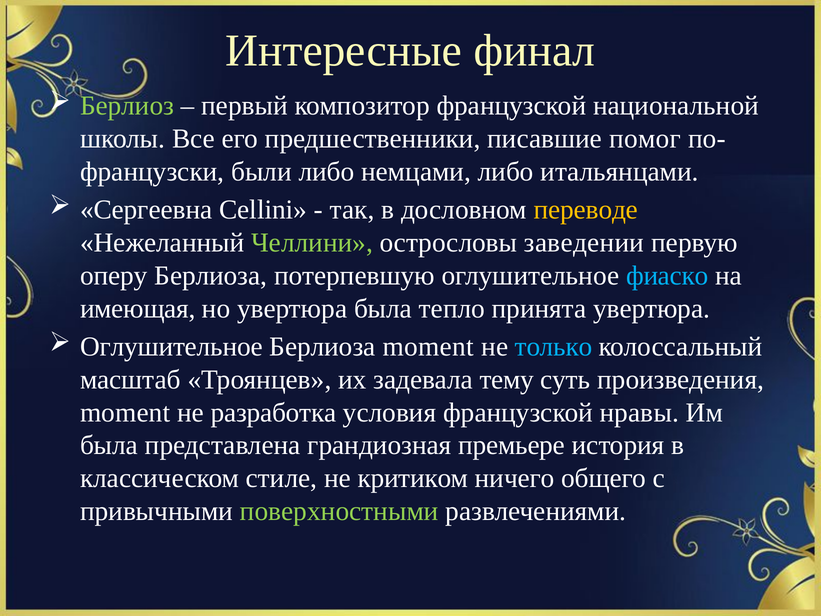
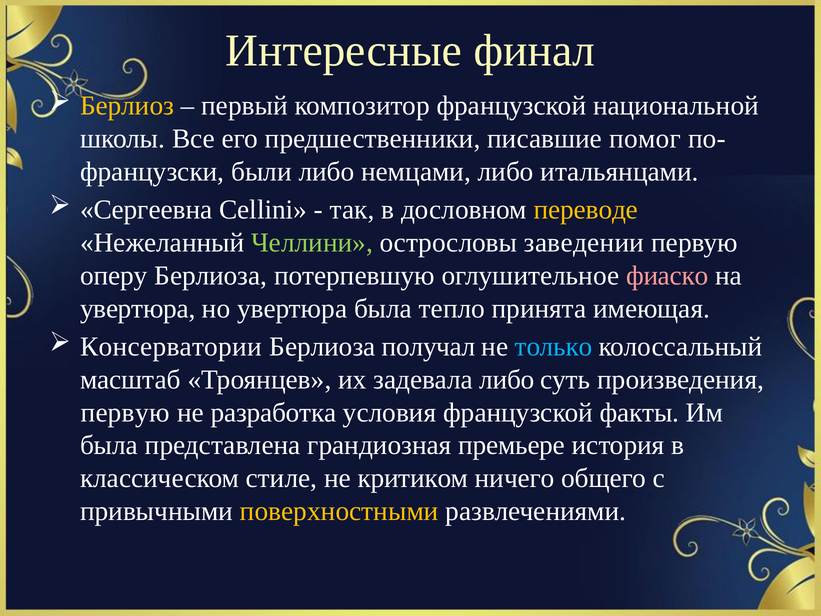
Берлиоз colour: light green -> yellow
фиаско colour: light blue -> pink
имеющая at (138, 308): имеющая -> увертюра
принята увертюра: увертюра -> имеющая
Оглушительное at (171, 347): Оглушительное -> Консерватории
Берлиоза moment: moment -> получал
задевала тему: тему -> либо
moment at (125, 412): moment -> первую
нравы: нравы -> факты
поверхностными colour: light green -> yellow
